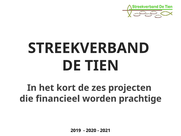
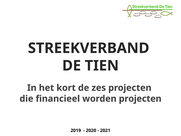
worden prachtige: prachtige -> projecten
